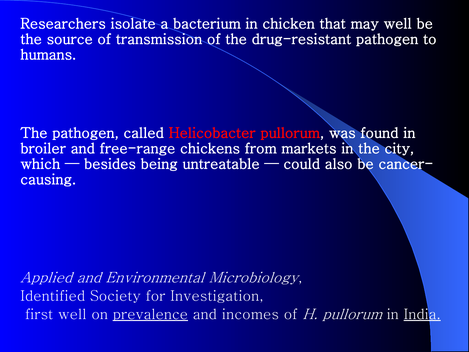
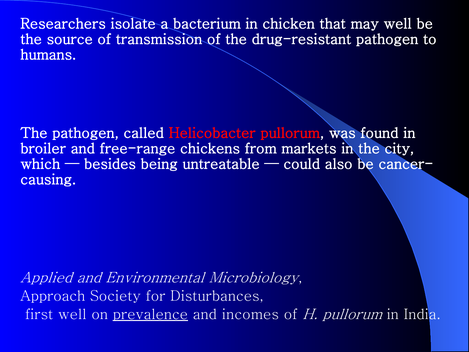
Identified: Identified -> Approach
Investigation: Investigation -> Disturbances
India underline: present -> none
